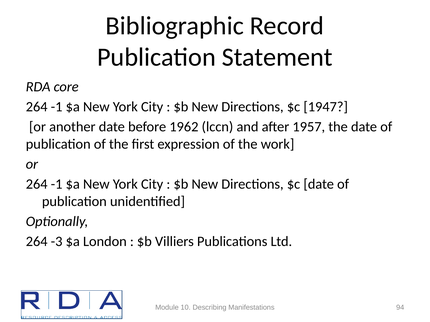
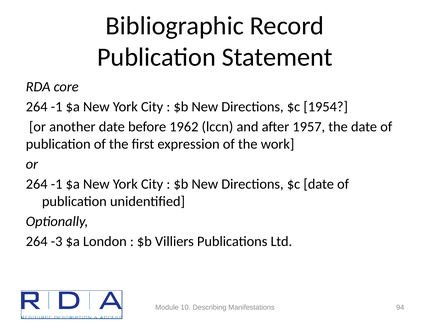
1947: 1947 -> 1954
